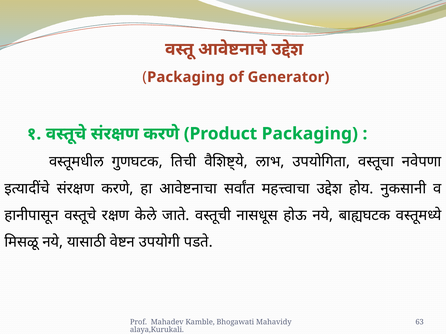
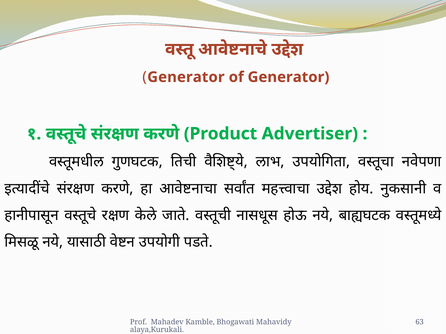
Packaging at (186, 77): Packaging -> Generator
Product Packaging: Packaging -> Advertiser
